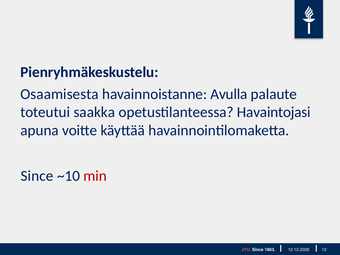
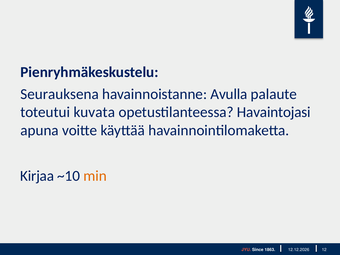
Osaamisesta: Osaamisesta -> Seurauksena
saakka: saakka -> kuvata
Since at (37, 176): Since -> Kirjaa
min colour: red -> orange
